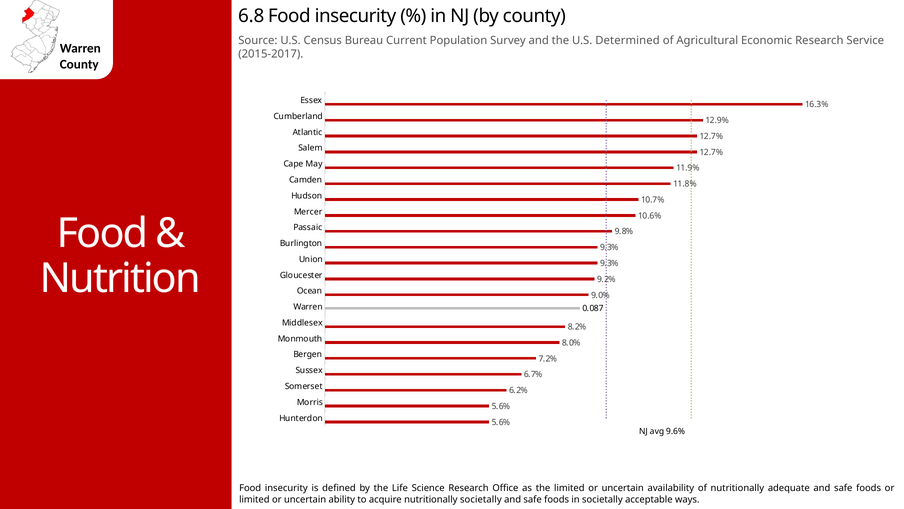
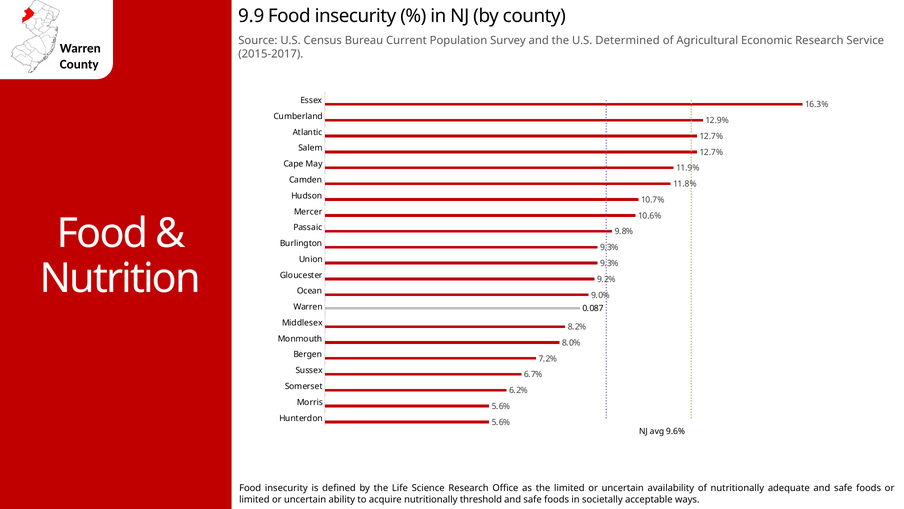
6.8: 6.8 -> 9.9
nutritionally societally: societally -> threshold
